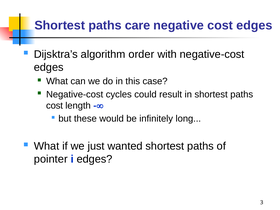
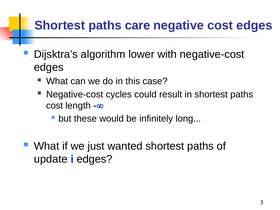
order: order -> lower
pointer: pointer -> update
